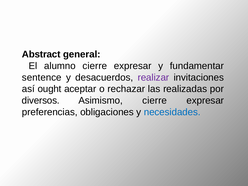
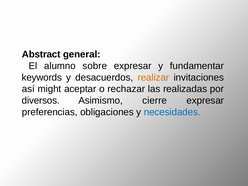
alumno cierre: cierre -> sobre
sentence: sentence -> keywords
realizar colour: purple -> orange
ought: ought -> might
